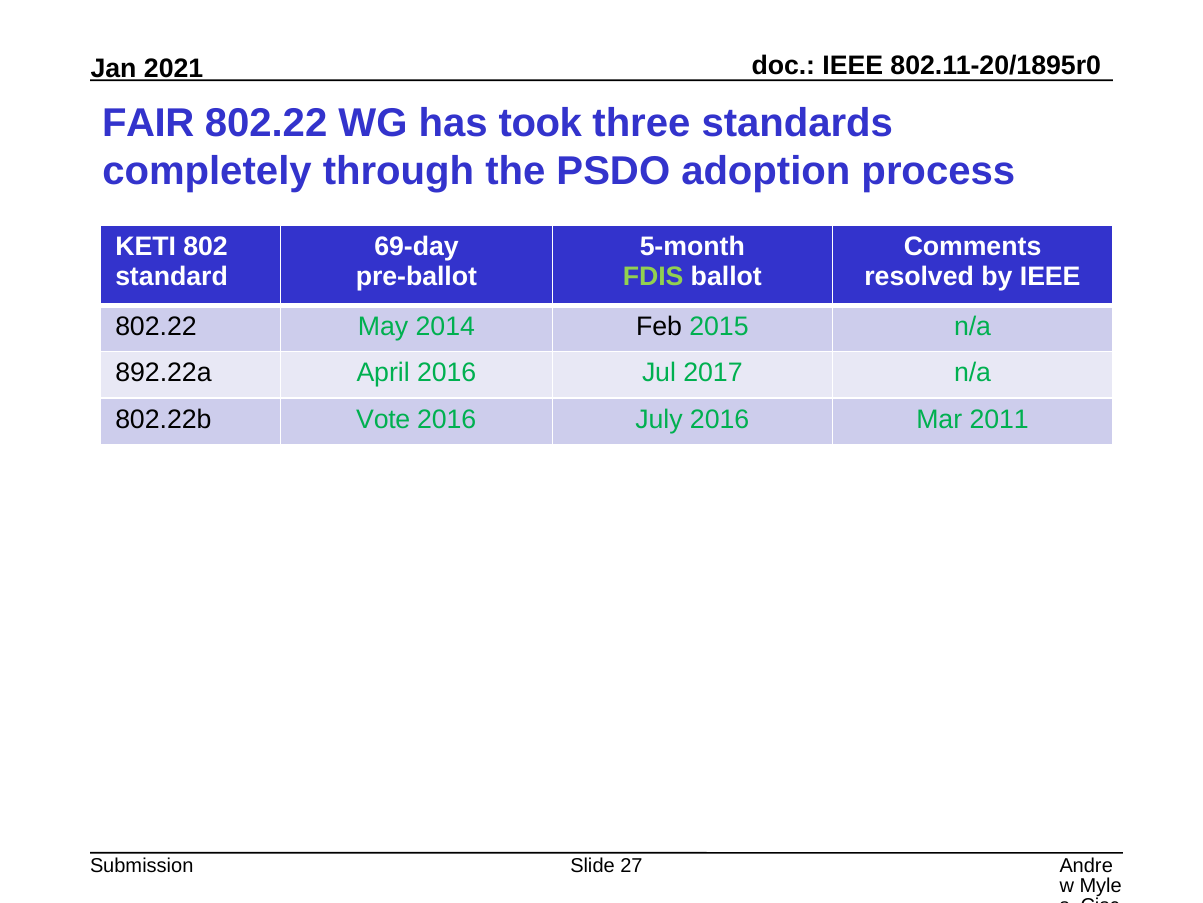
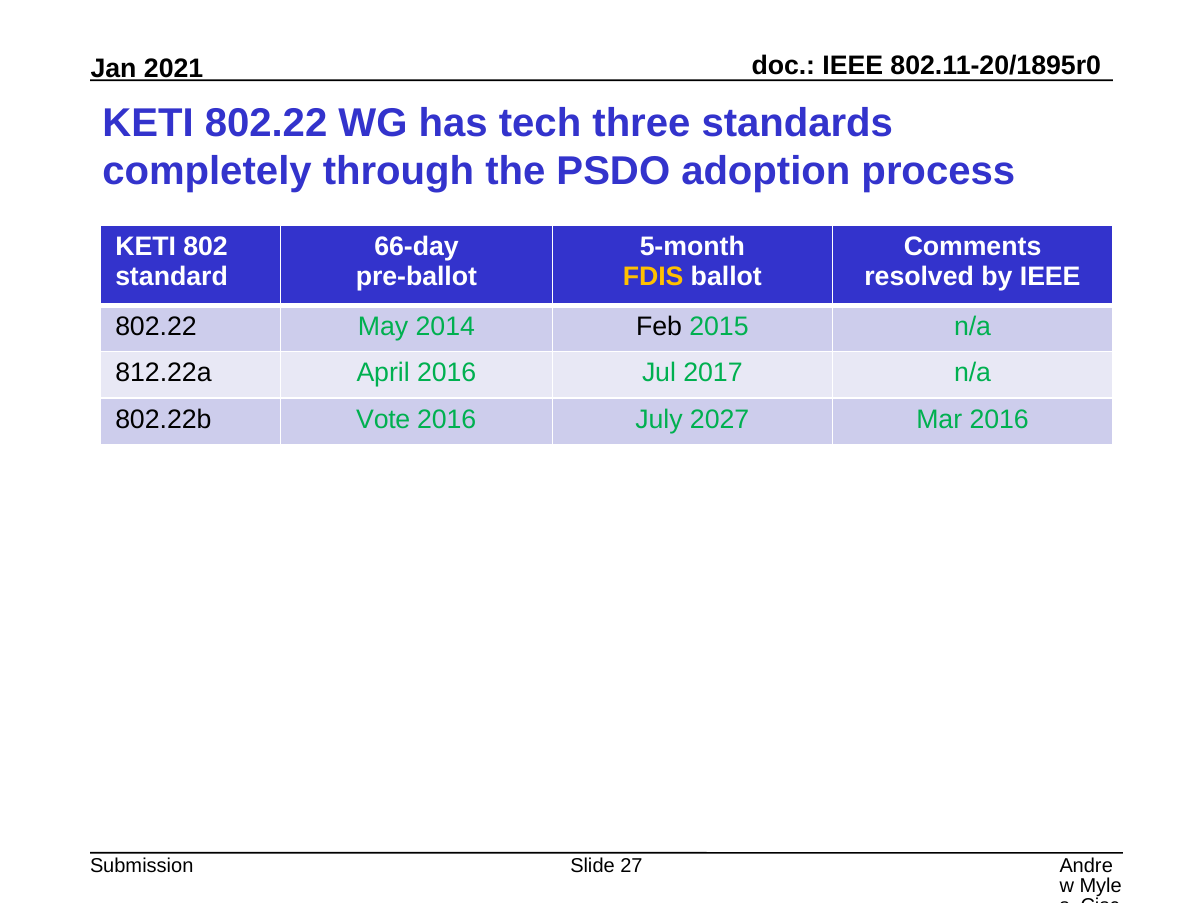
FAIR at (148, 123): FAIR -> KETI
took: took -> tech
69-day: 69-day -> 66-day
FDIS colour: light green -> yellow
892.22a: 892.22a -> 812.22a
July 2016: 2016 -> 2027
Mar 2011: 2011 -> 2016
